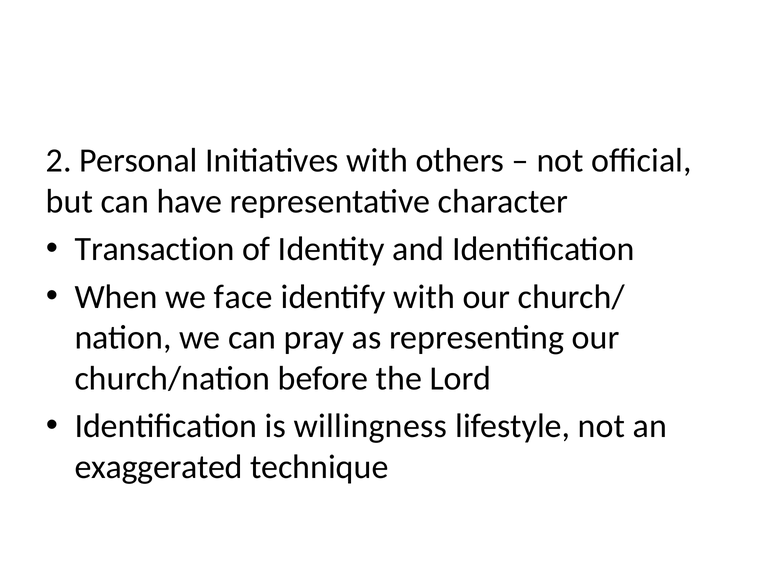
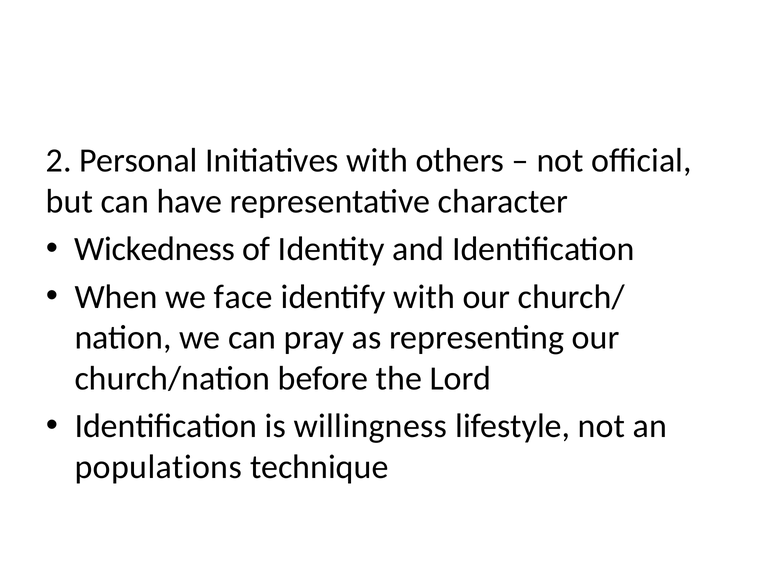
Transaction: Transaction -> Wickedness
exaggerated: exaggerated -> populations
